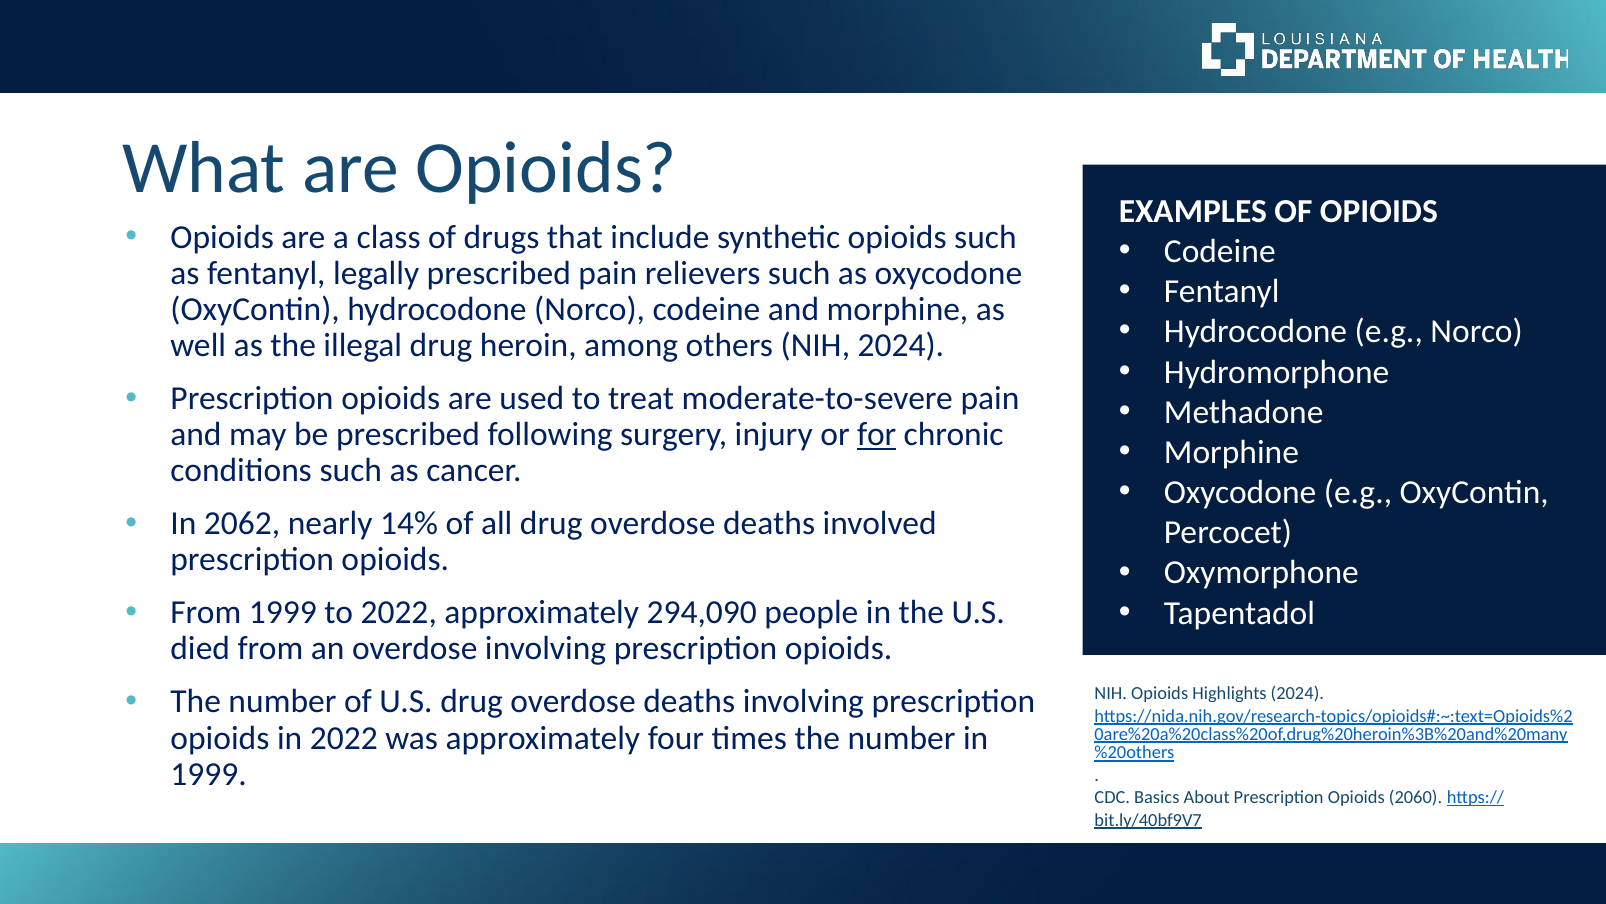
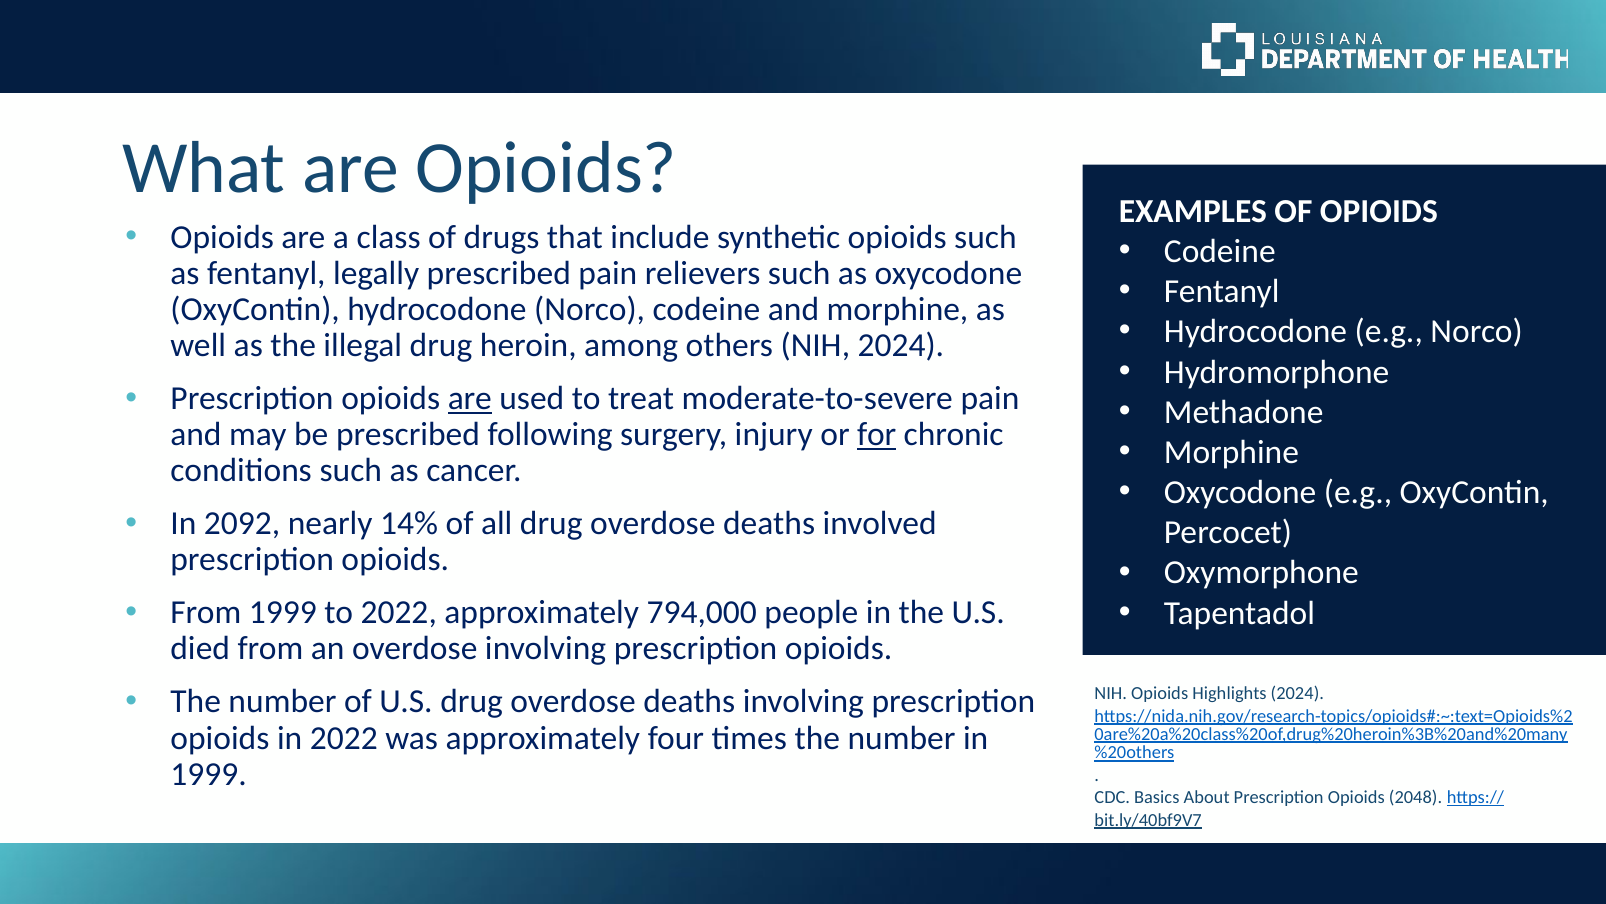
are at (470, 398) underline: none -> present
2062: 2062 -> 2092
294,090: 294,090 -> 794,000
2060: 2060 -> 2048
